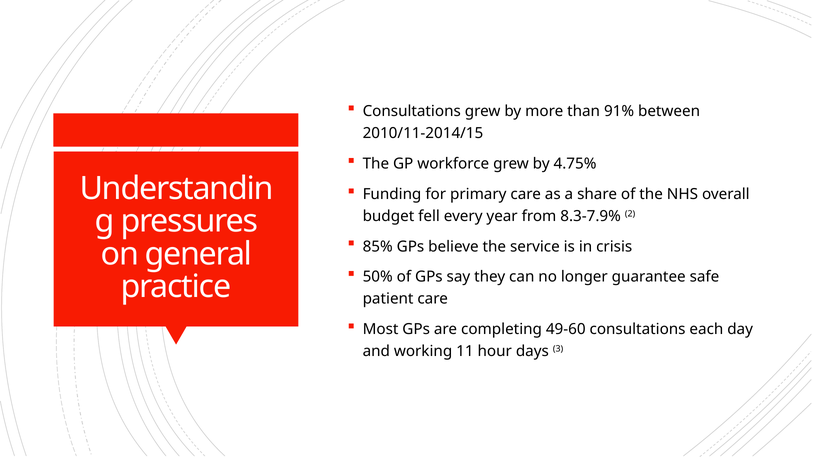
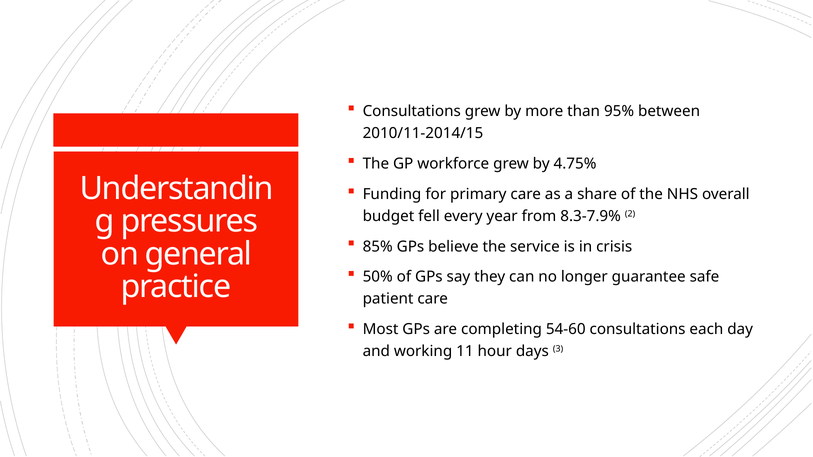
91%: 91% -> 95%
49-60: 49-60 -> 54-60
